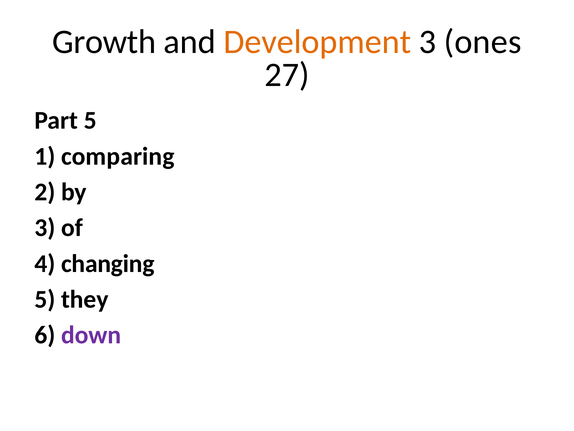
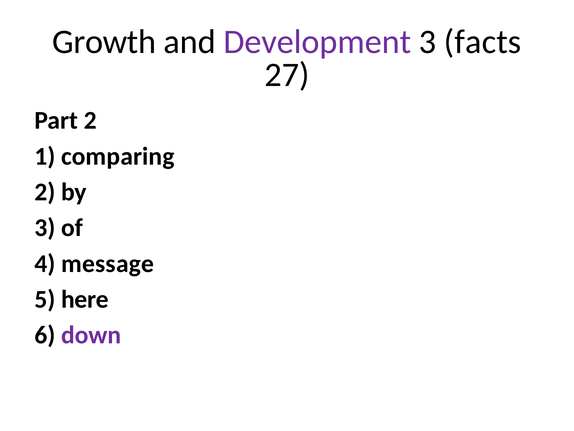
Development colour: orange -> purple
ones: ones -> facts
Part 5: 5 -> 2
changing: changing -> message
they: they -> here
